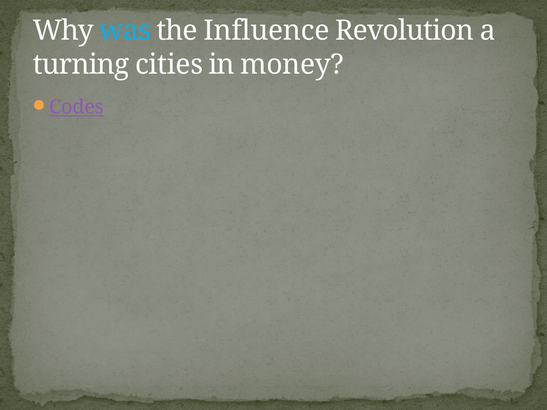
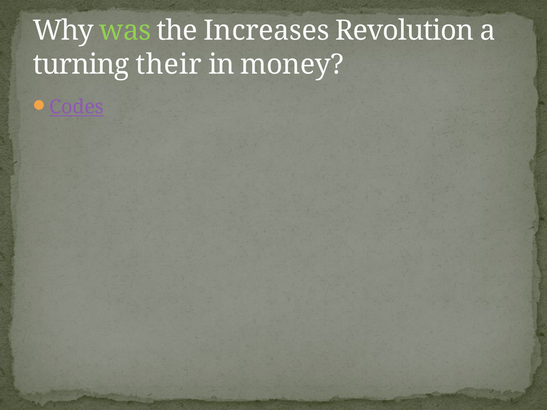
was colour: light blue -> light green
Influence: Influence -> Increases
cities: cities -> their
